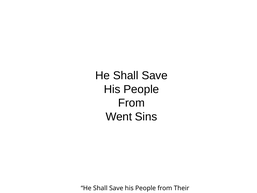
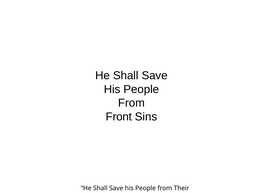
Went: Went -> Front
